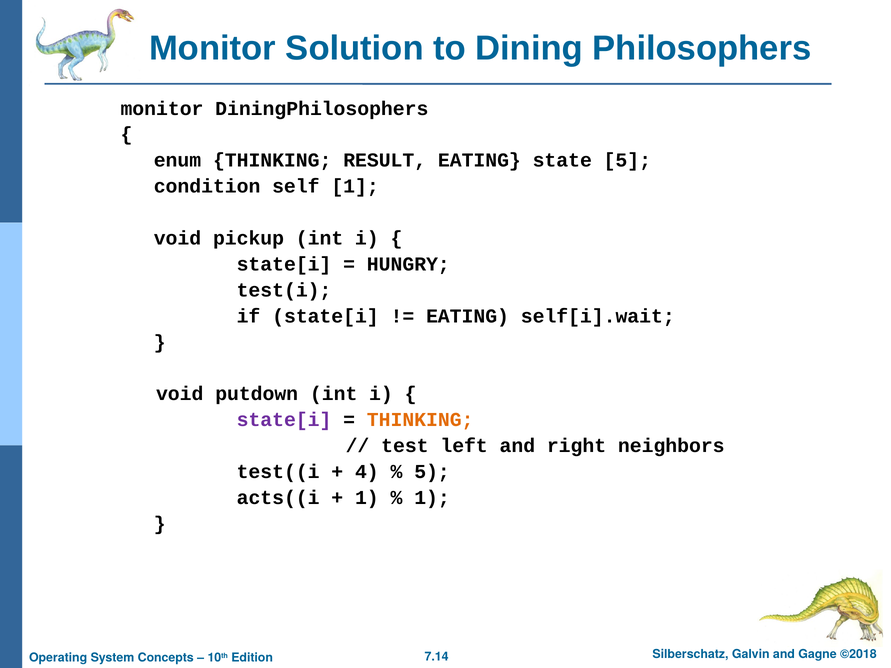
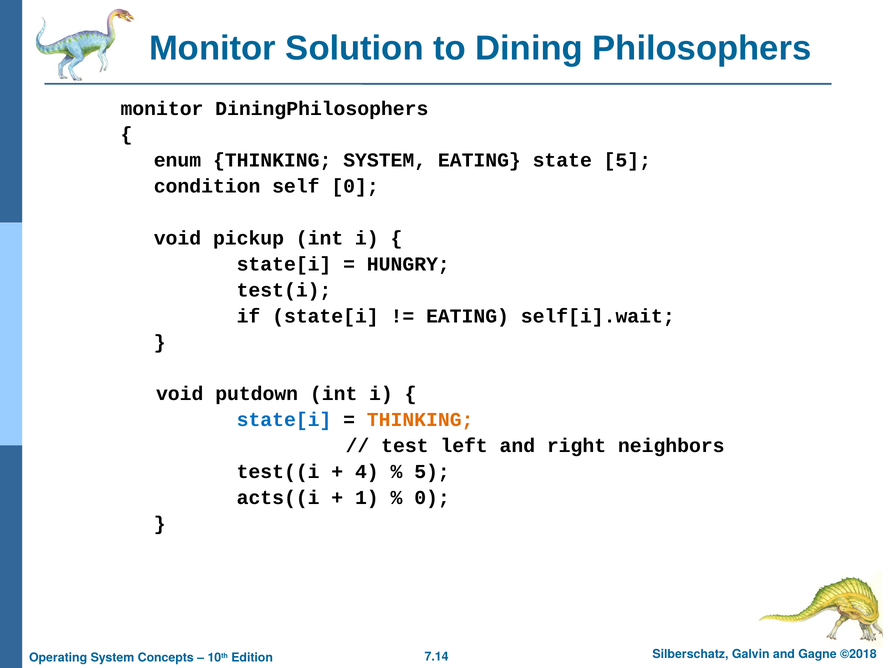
THINKING RESULT: RESULT -> SYSTEM
self 1: 1 -> 0
state[i at (284, 420) colour: purple -> blue
1 at (432, 498): 1 -> 0
